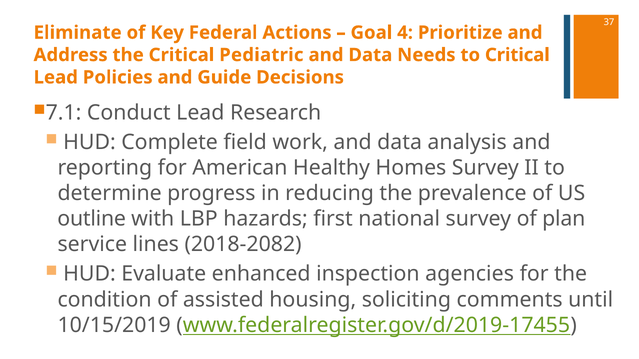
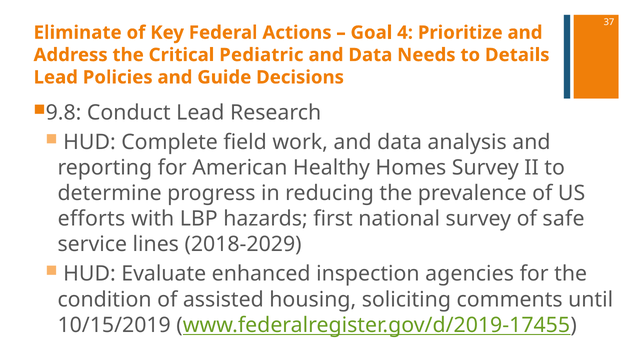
to Critical: Critical -> Details
7.1: 7.1 -> 9.8
outline: outline -> efforts
plan: plan -> safe
2018-2082: 2018-2082 -> 2018-2029
